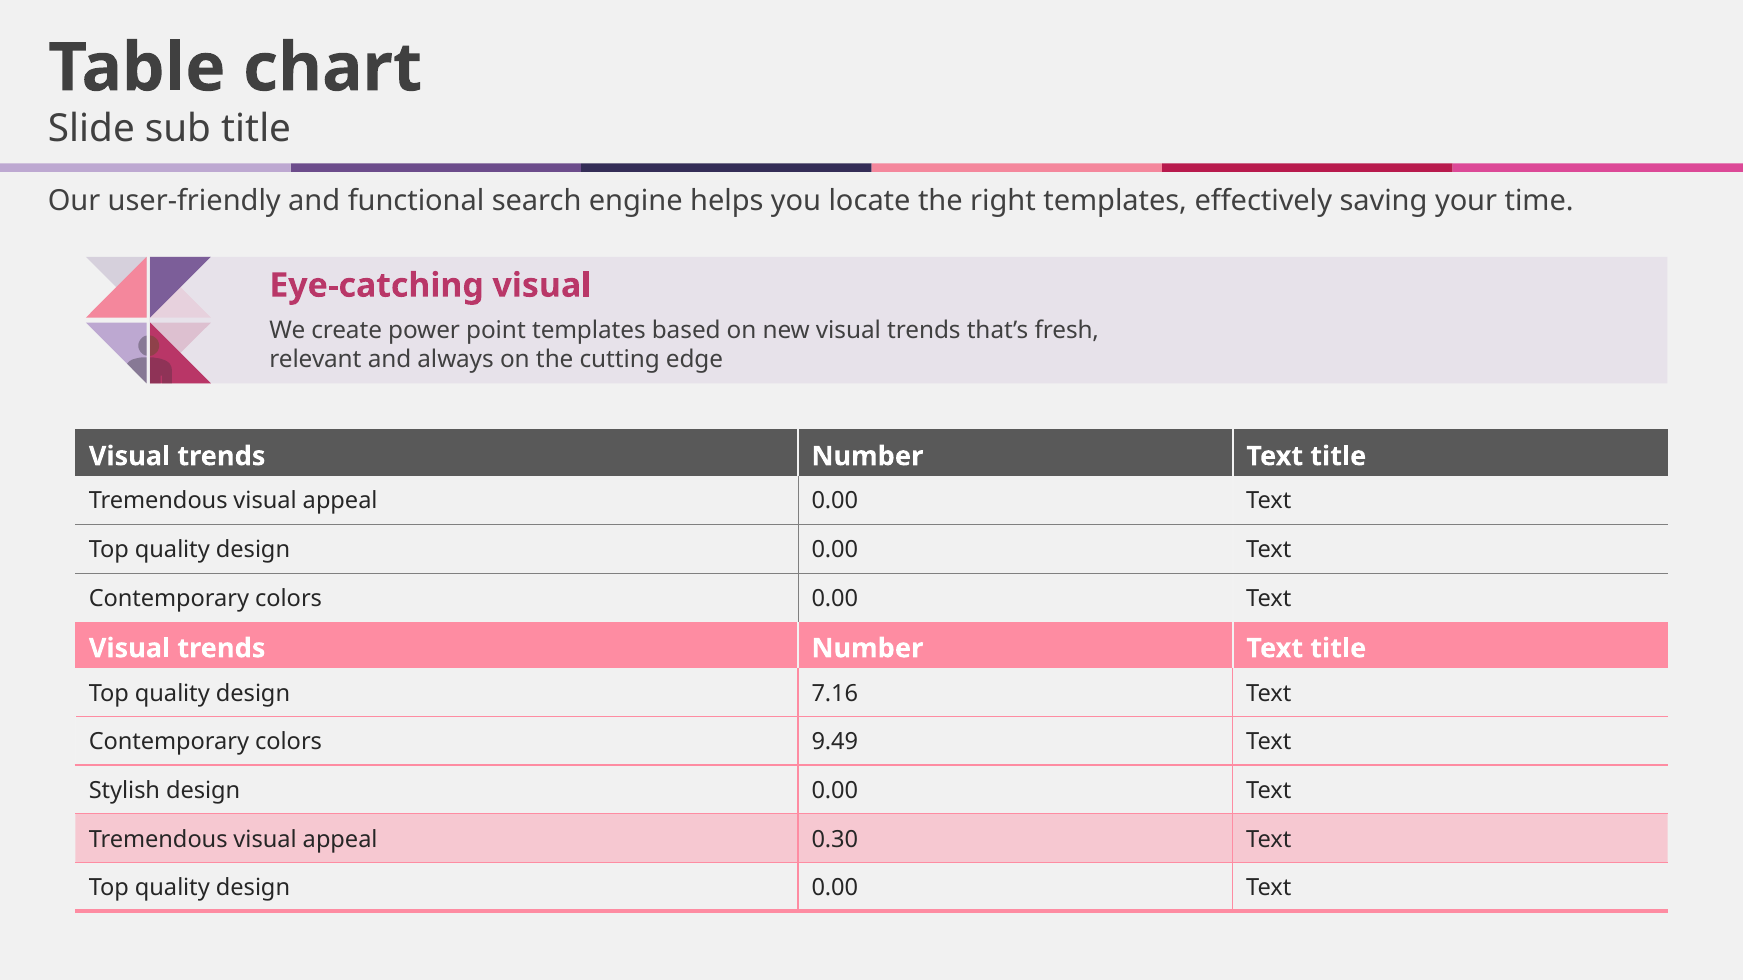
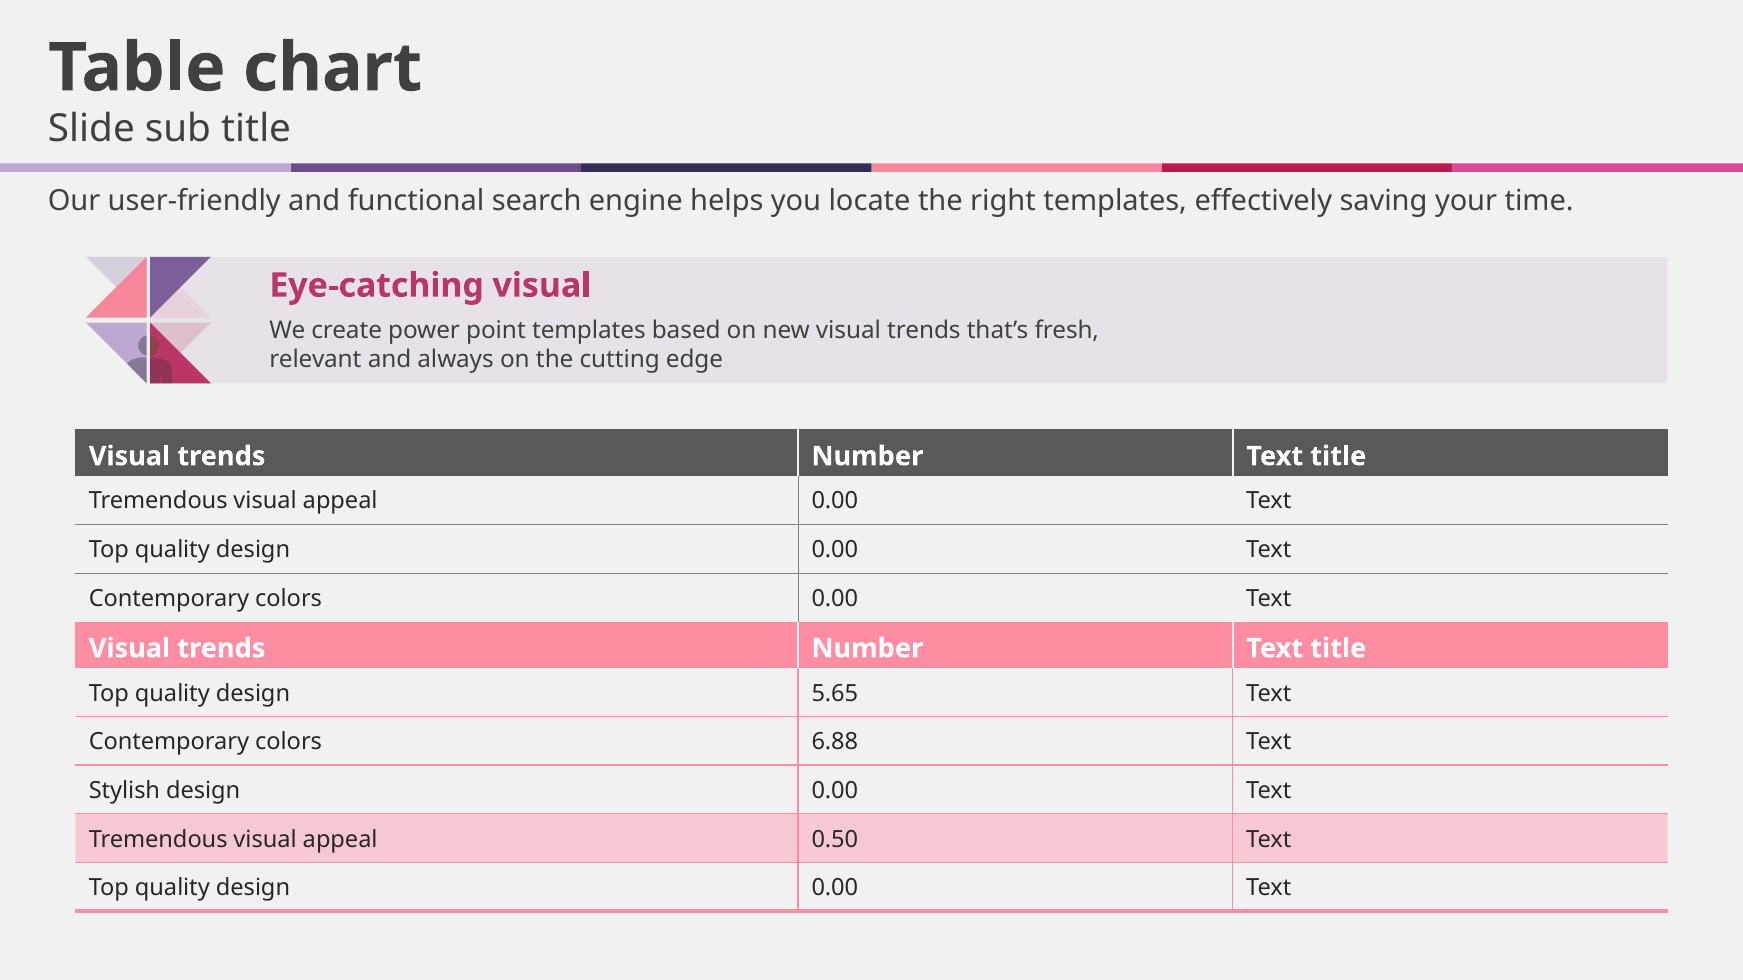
7.16: 7.16 -> 5.65
9.49: 9.49 -> 6.88
0.30: 0.30 -> 0.50
